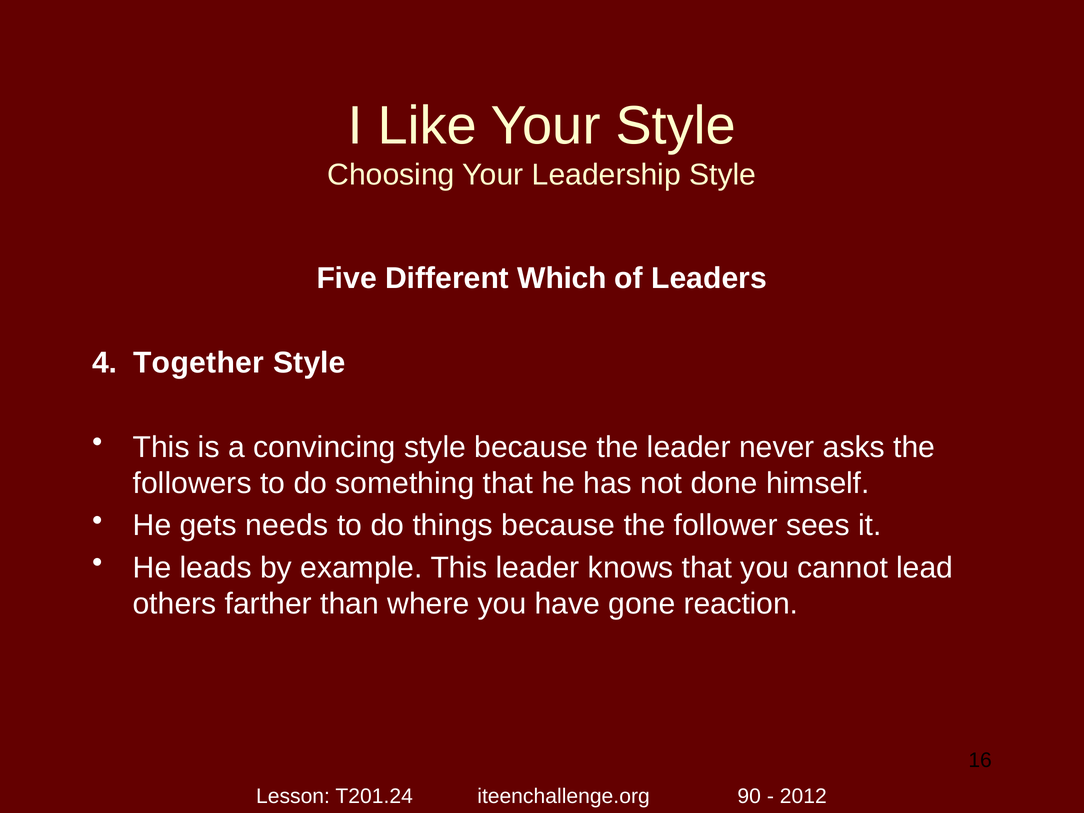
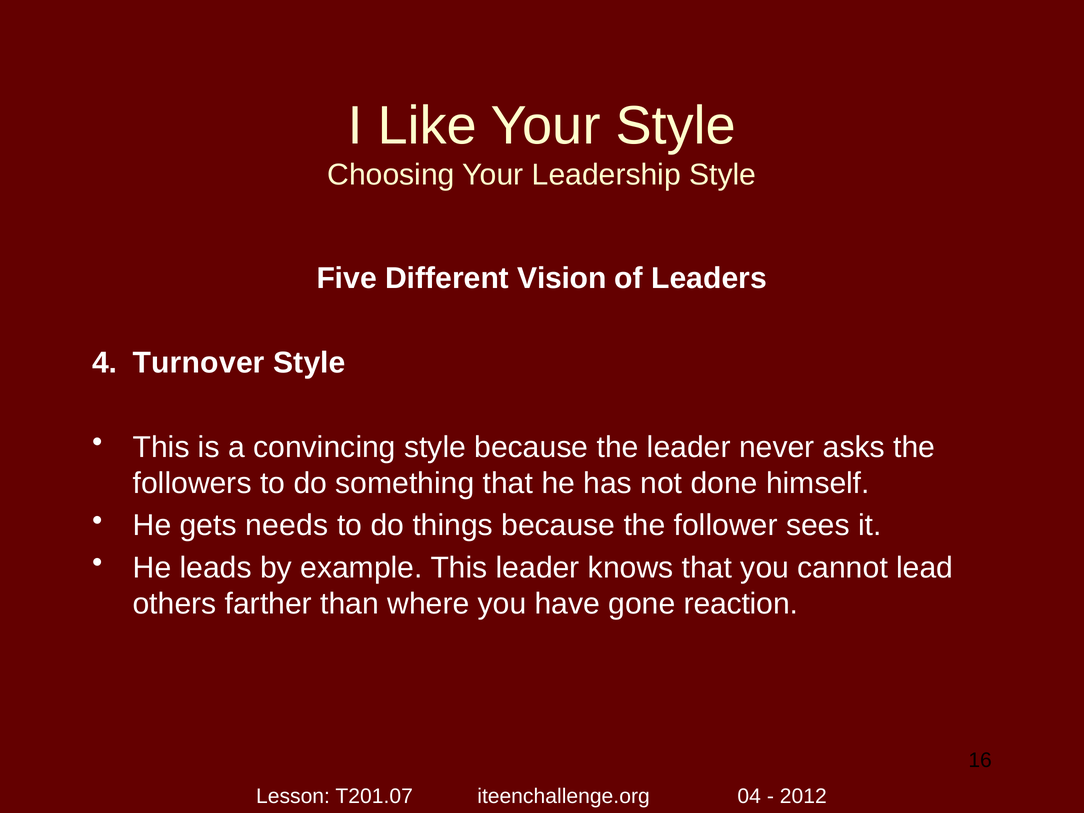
Which: Which -> Vision
Together: Together -> Turnover
T201.24: T201.24 -> T201.07
90: 90 -> 04
